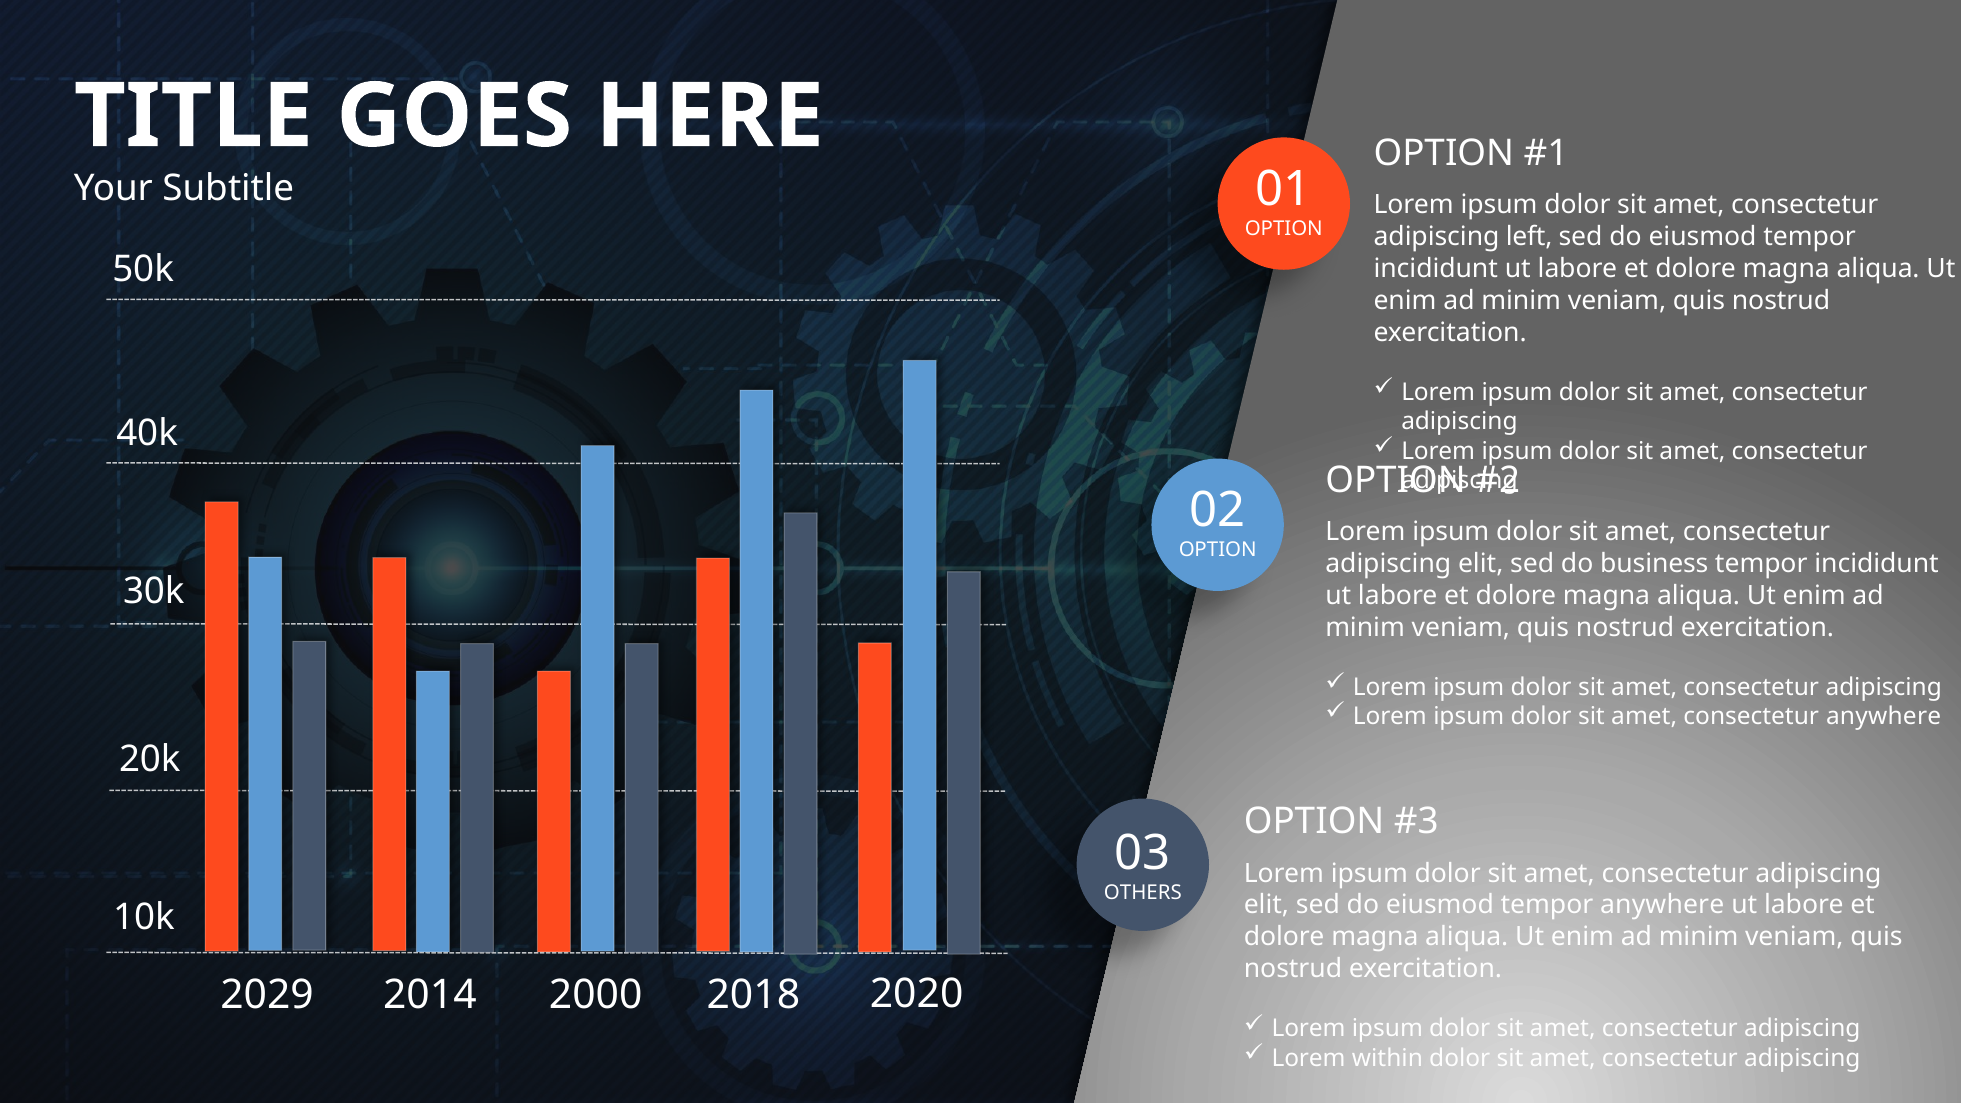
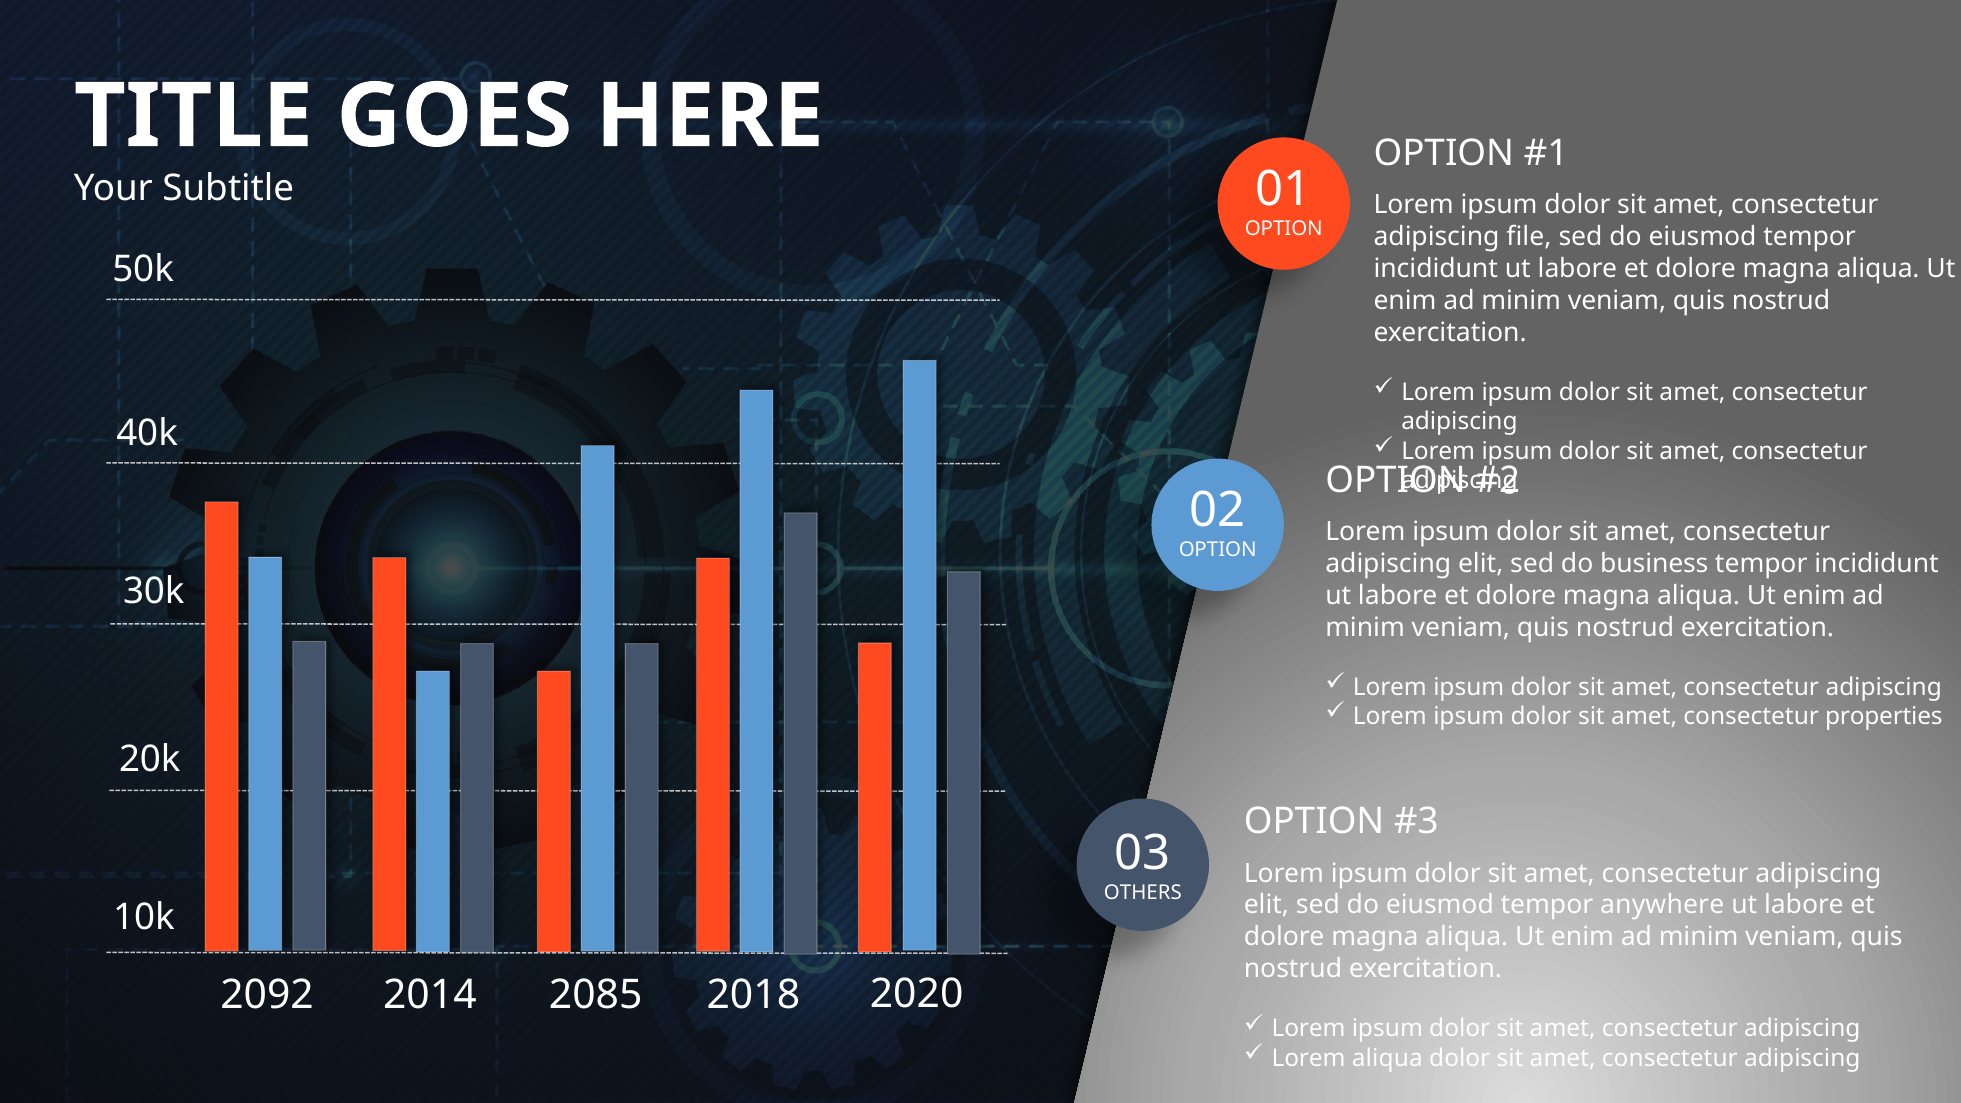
left: left -> file
consectetur anywhere: anywhere -> properties
2029: 2029 -> 2092
2000: 2000 -> 2085
Lorem within: within -> aliqua
